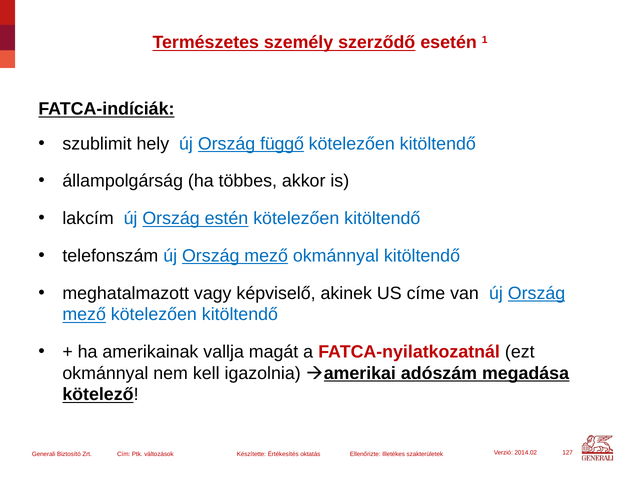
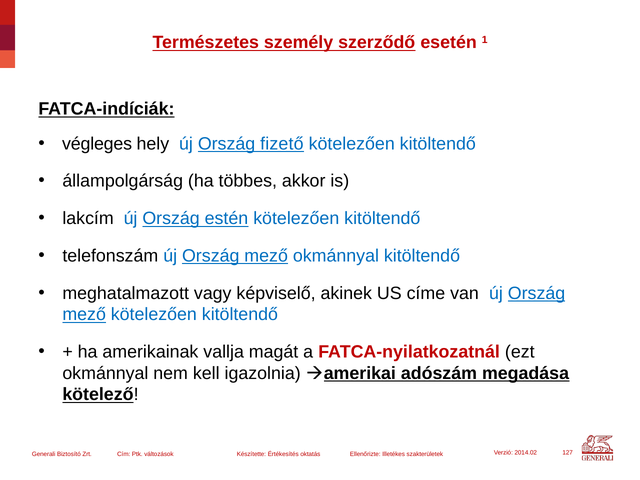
szublimit: szublimit -> végleges
függő: függő -> fizető
